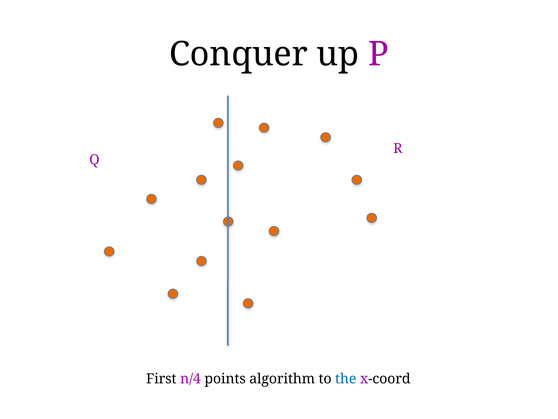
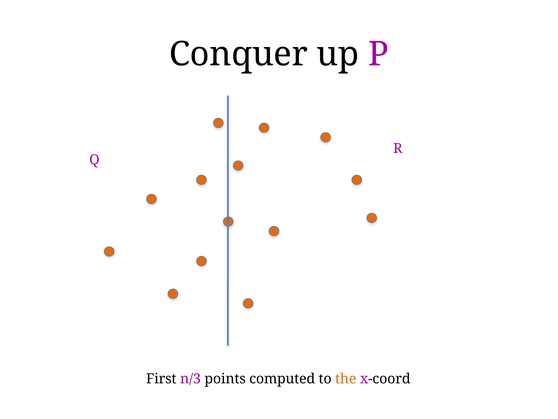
n/4: n/4 -> n/3
algorithm: algorithm -> computed
the colour: blue -> orange
